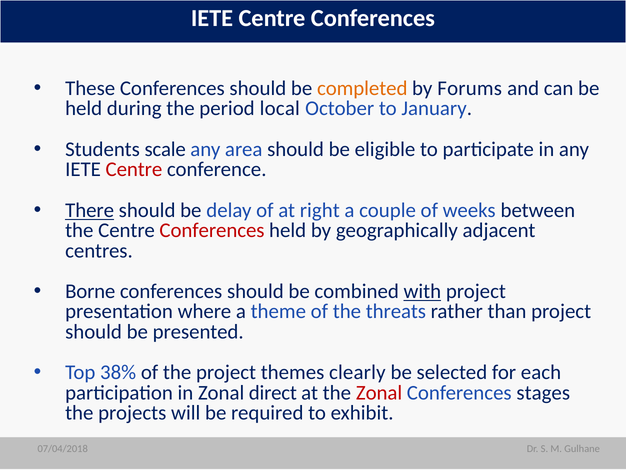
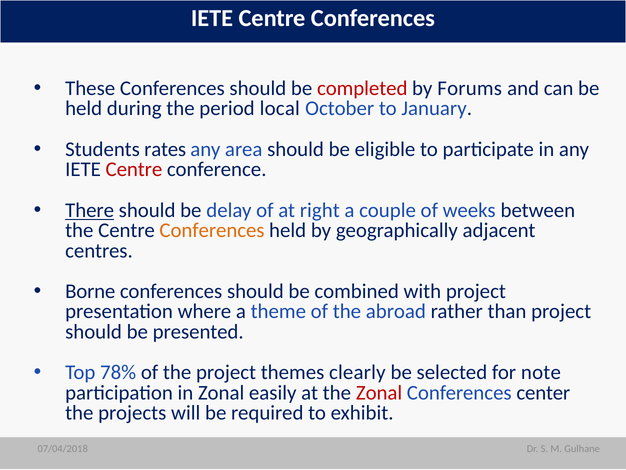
completed colour: orange -> red
scale: scale -> rates
Conferences at (212, 230) colour: red -> orange
with underline: present -> none
threats: threats -> abroad
38%: 38% -> 78%
each: each -> note
direct: direct -> easily
stages: stages -> center
